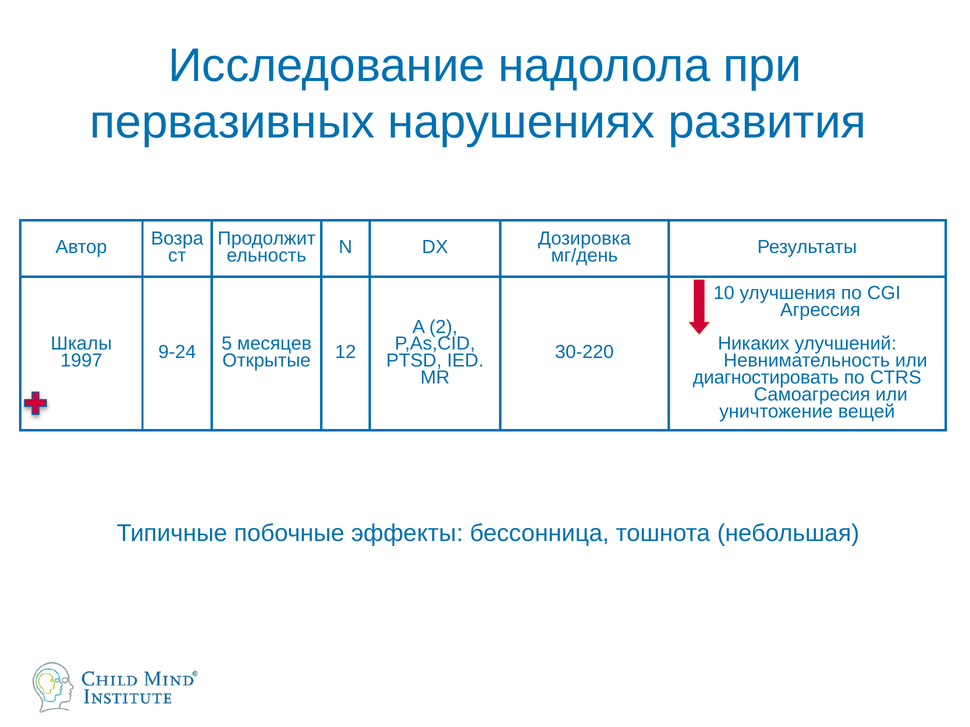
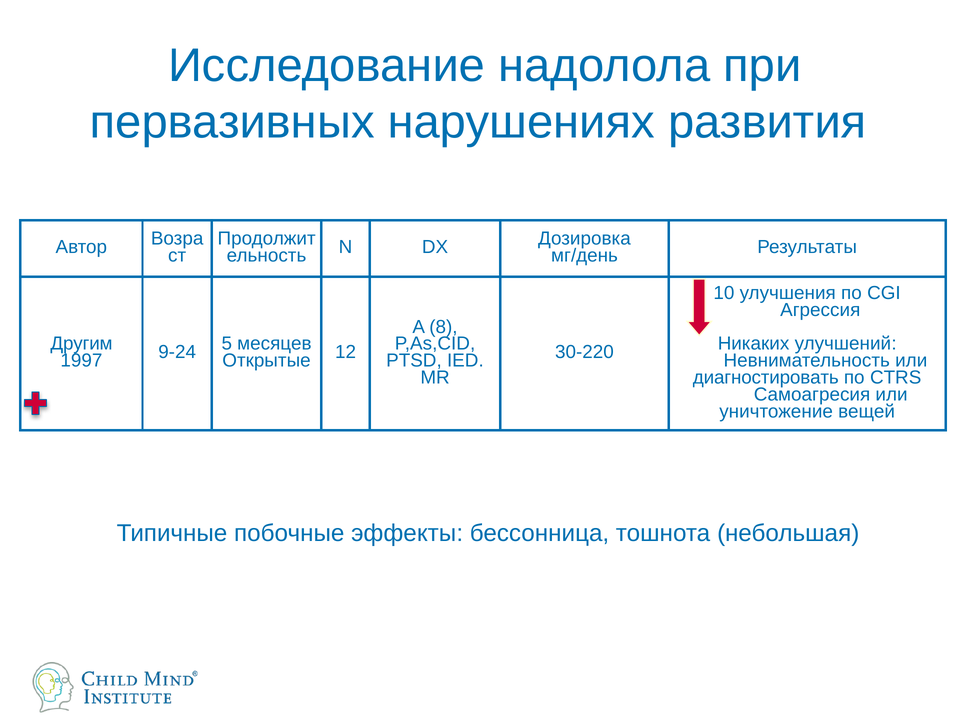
2: 2 -> 8
Шкалы: Шкалы -> Другим
